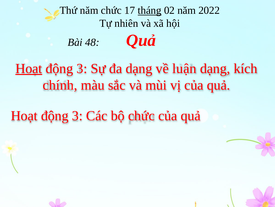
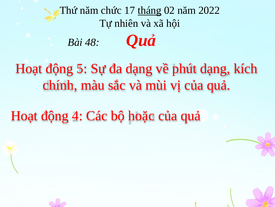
Hoạt at (29, 68) underline: present -> none
3 at (82, 68): 3 -> 5
luận: luận -> phút
3 at (77, 115): 3 -> 4
bộ chức: chức -> hoặc
